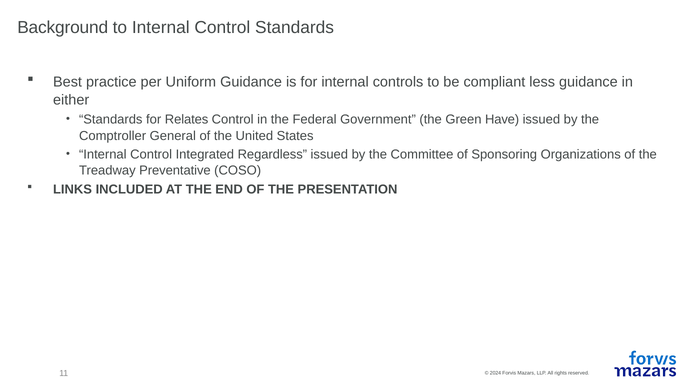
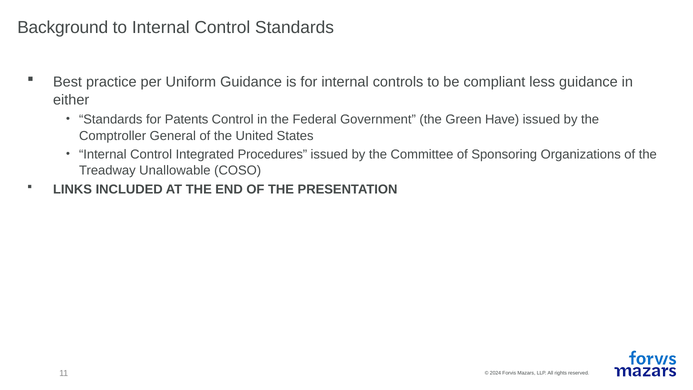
Relates: Relates -> Patents
Regardless: Regardless -> Procedures
Preventative: Preventative -> Unallowable
